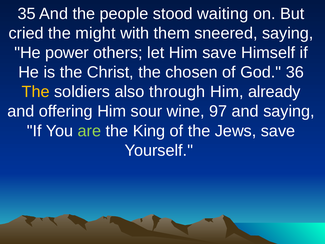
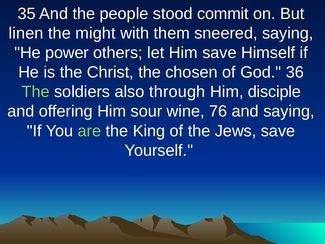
waiting: waiting -> commit
cried: cried -> linen
The at (36, 92) colour: yellow -> light green
already: already -> disciple
97: 97 -> 76
